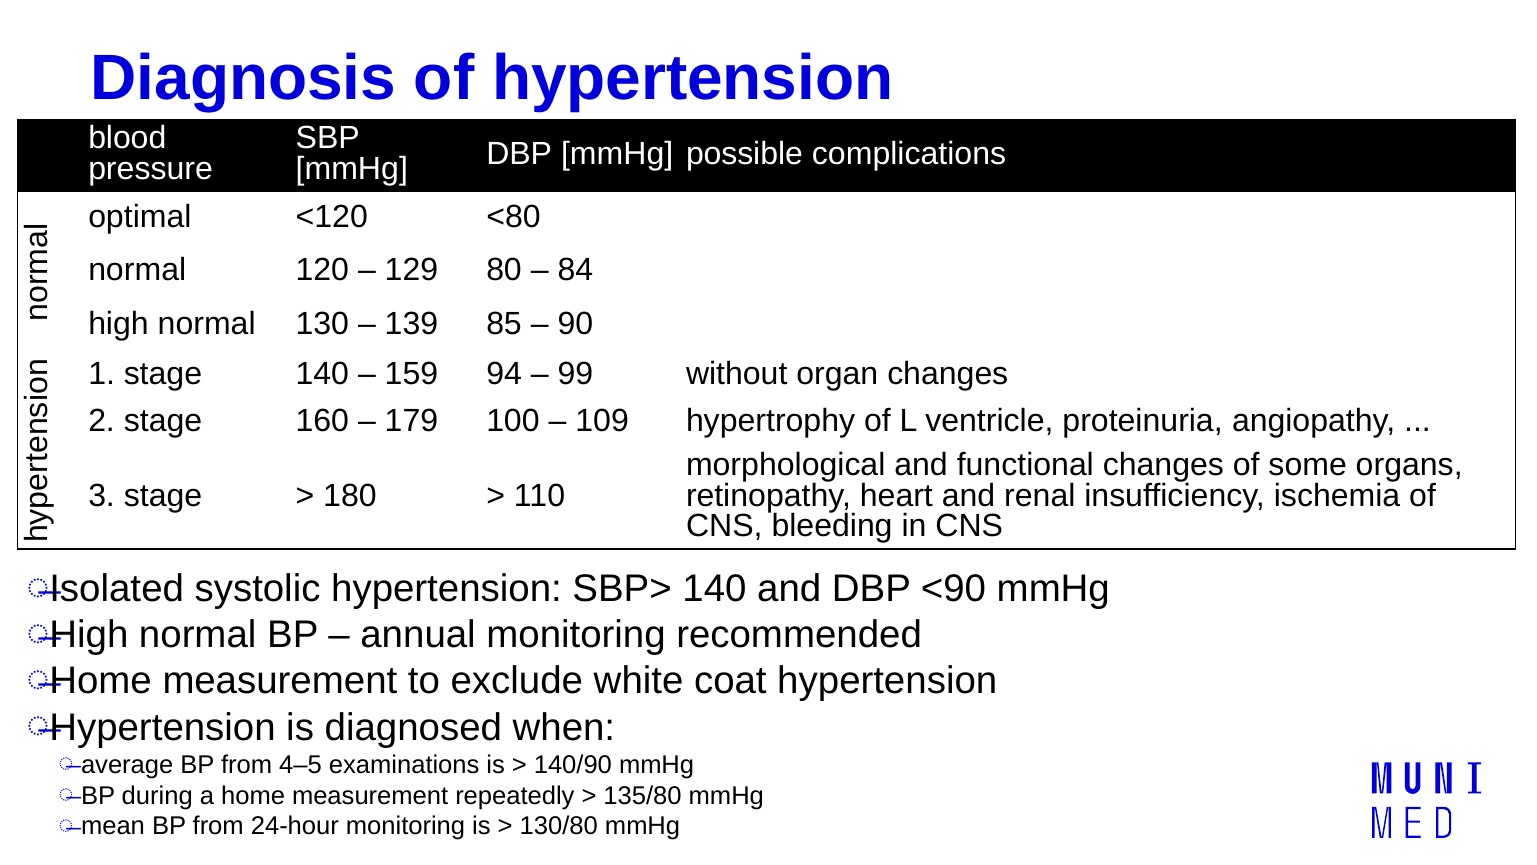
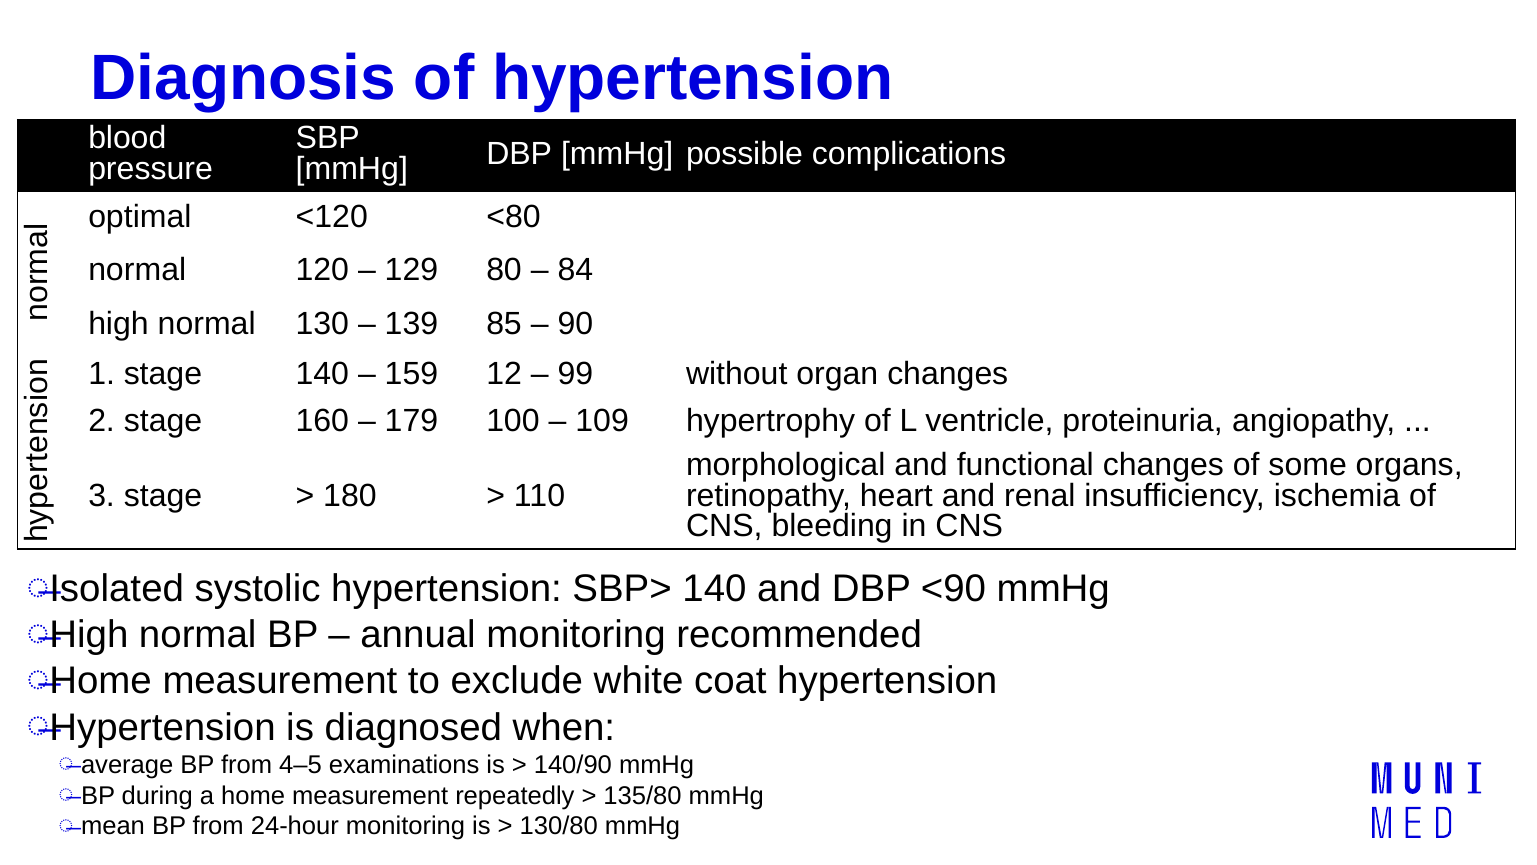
94: 94 -> 12
